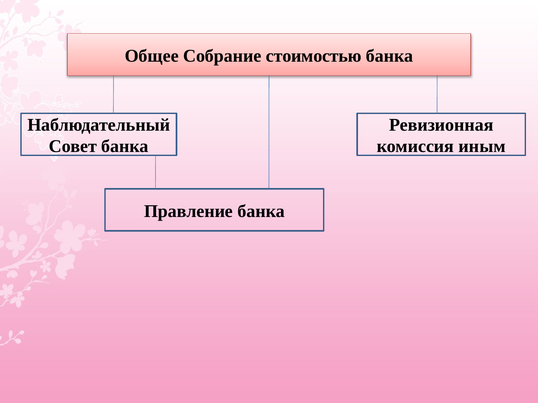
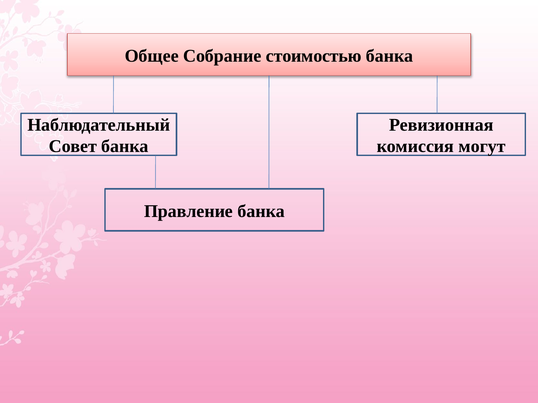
иным: иным -> могут
